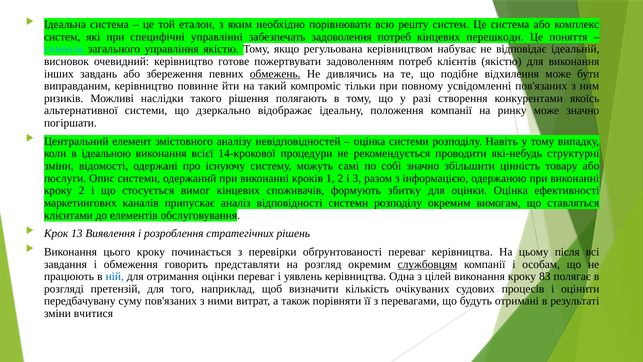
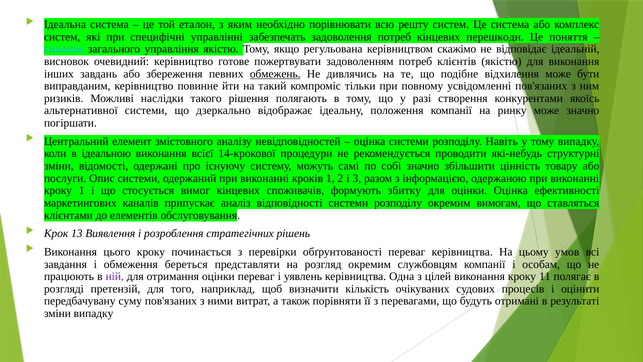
набуває: набуває -> скажімо
кроку 2: 2 -> 1
після: після -> умов
говорить: говорить -> береться
службовцям underline: present -> none
ній colour: blue -> purple
83: 83 -> 11
зміни вчитися: вчитися -> випадку
